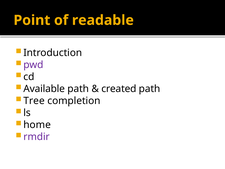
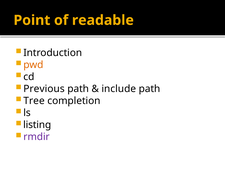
pwd colour: purple -> orange
Available: Available -> Previous
created: created -> include
home: home -> listing
